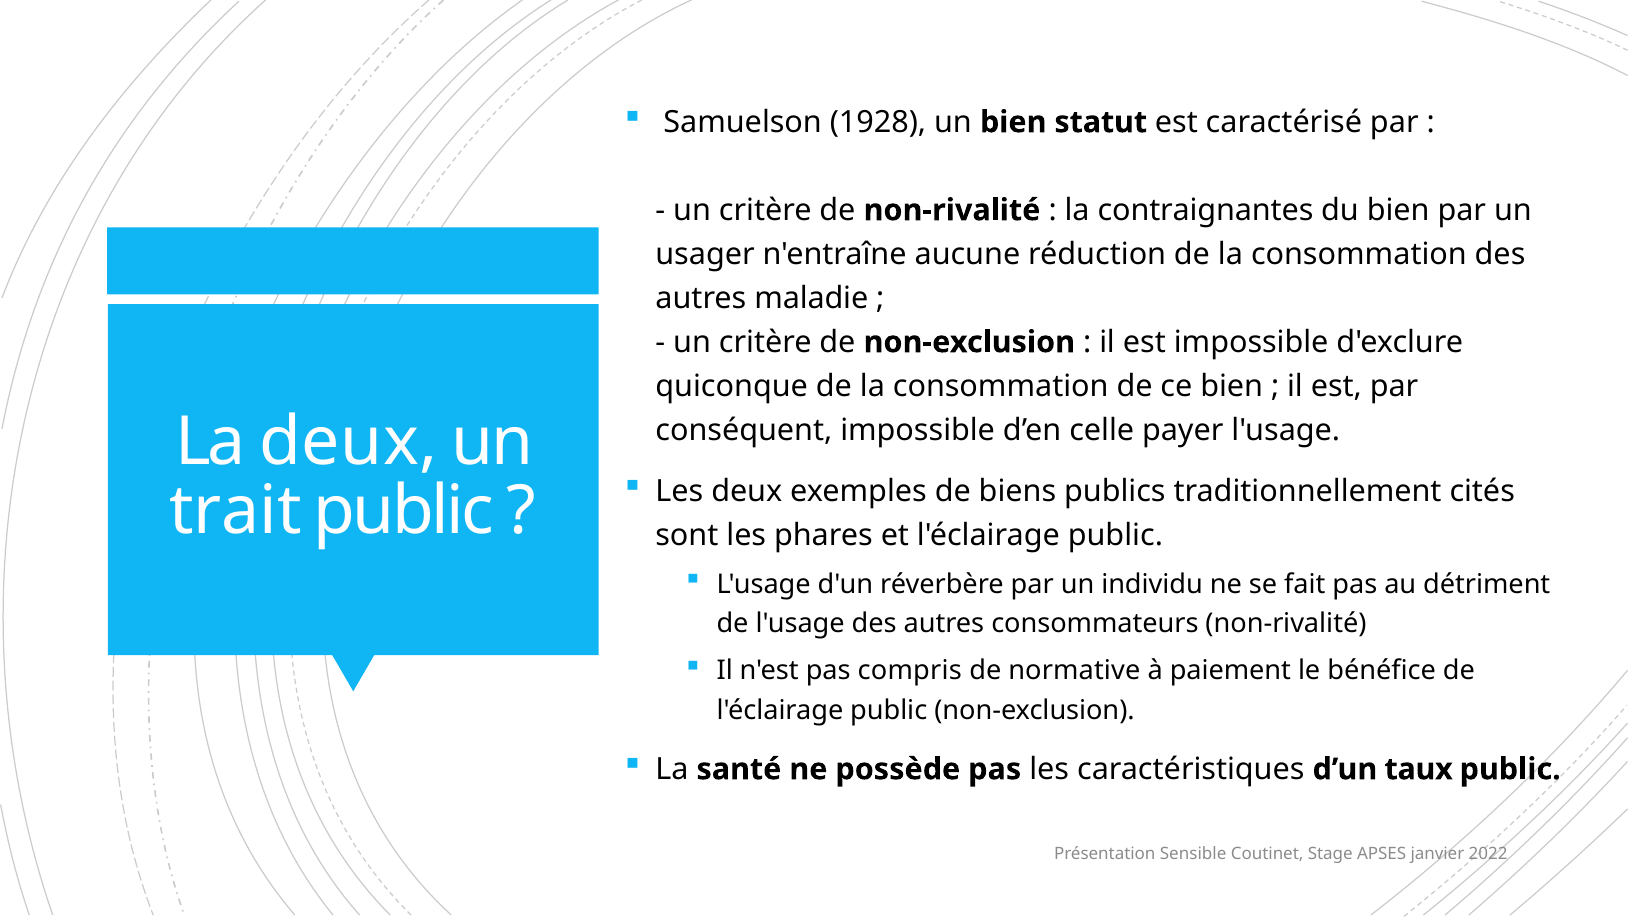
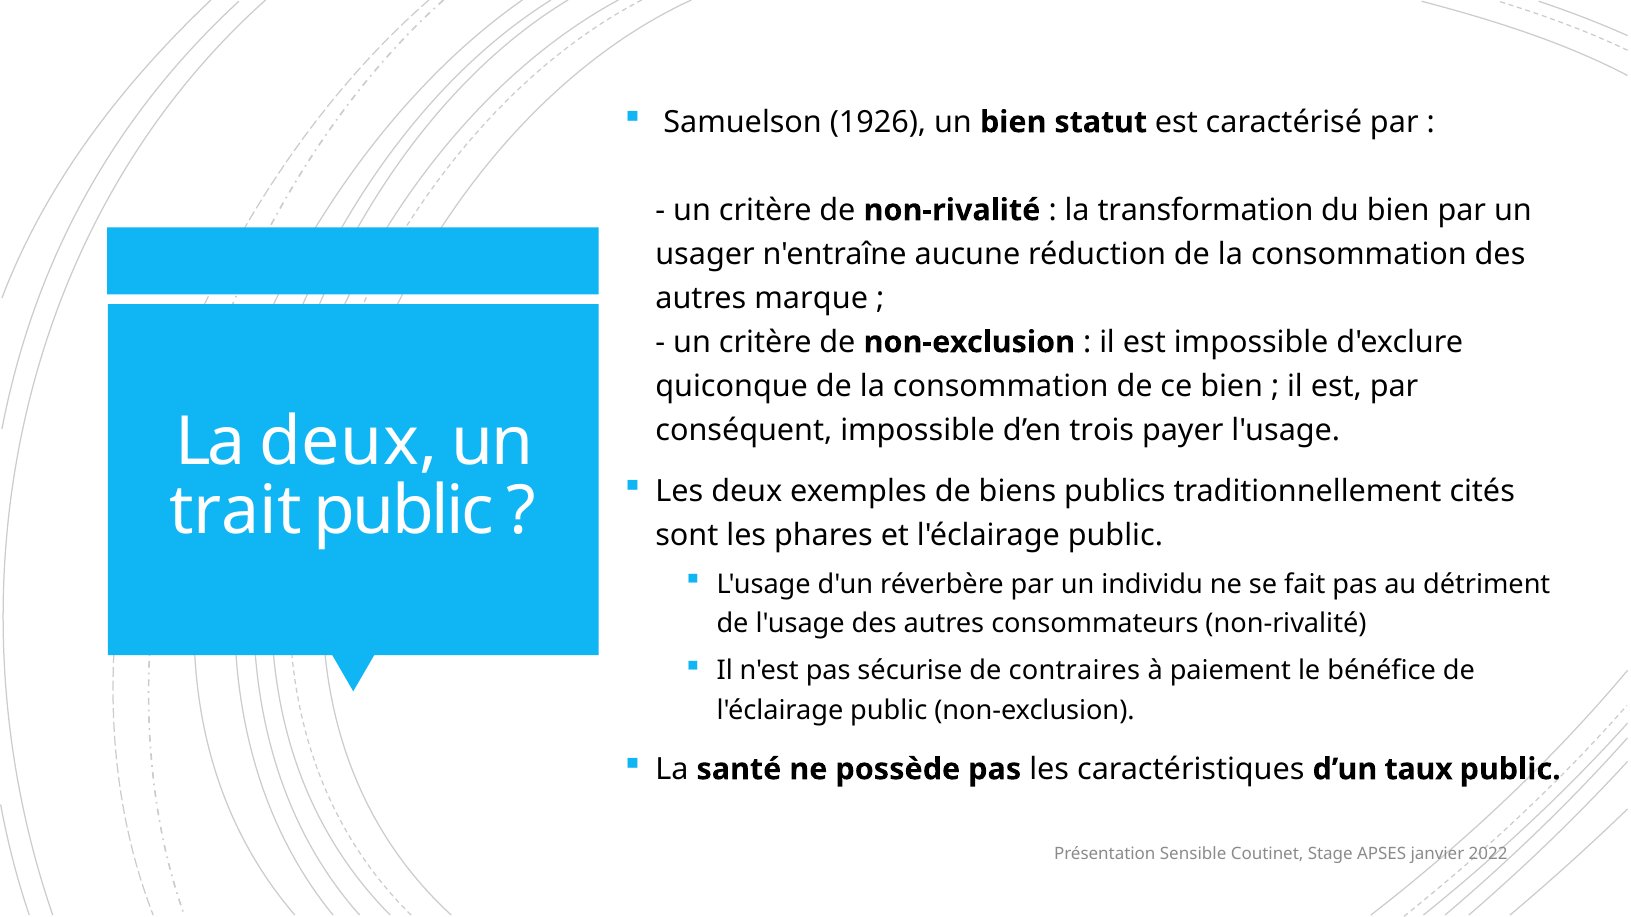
1928: 1928 -> 1926
contraignantes: contraignantes -> transformation
maladie: maladie -> marque
celle: celle -> trois
compris: compris -> sécurise
normative: normative -> contraires
